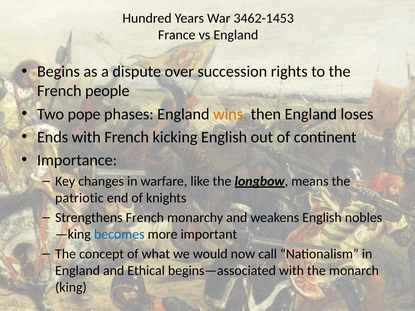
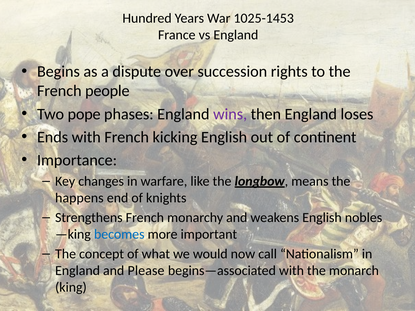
3462-1453: 3462-1453 -> 1025-1453
wins colour: orange -> purple
patriotic: patriotic -> happens
Ethical: Ethical -> Please
